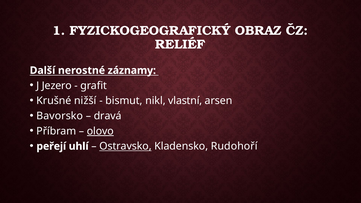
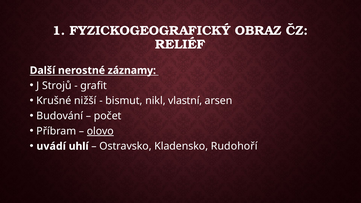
Jezero: Jezero -> Strojů
Bavorsko: Bavorsko -> Budování
dravá: dravá -> počet
peřejí: peřejí -> uvádí
Ostravsko underline: present -> none
